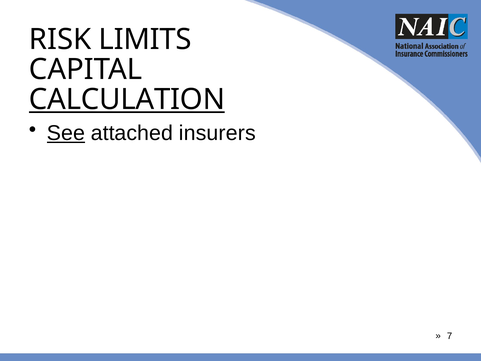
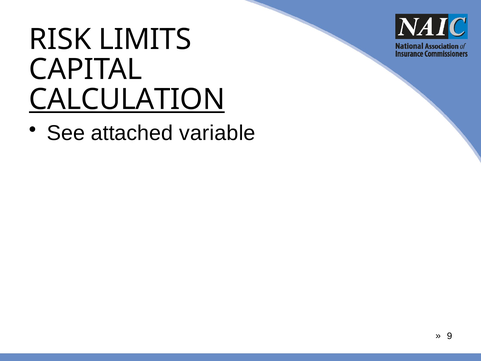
See underline: present -> none
insurers: insurers -> variable
7: 7 -> 9
